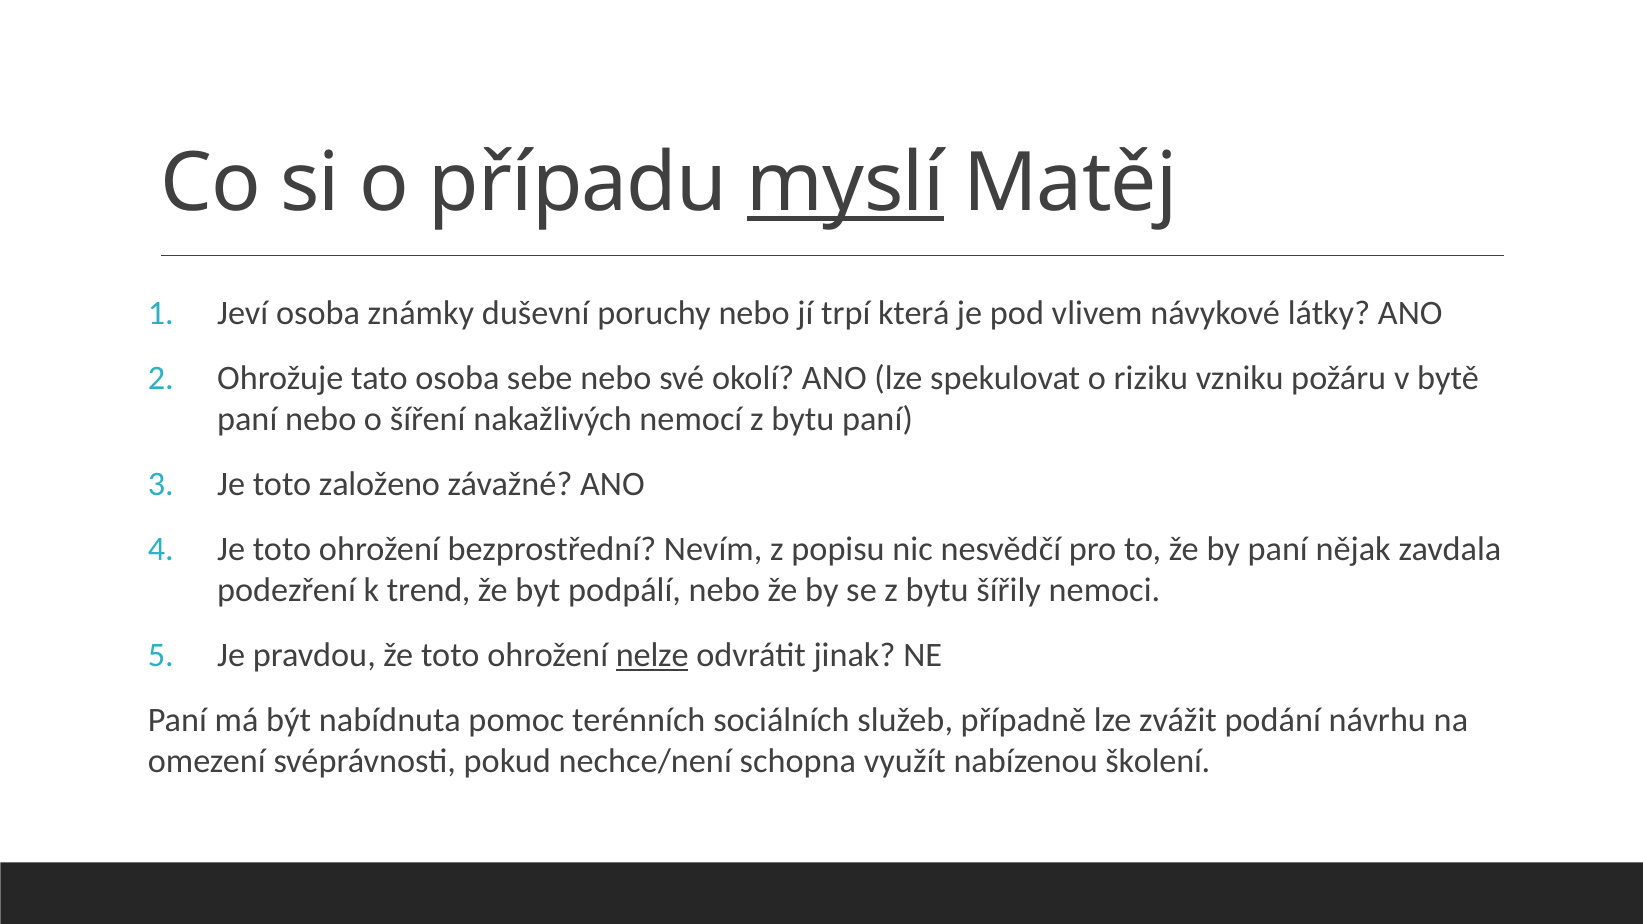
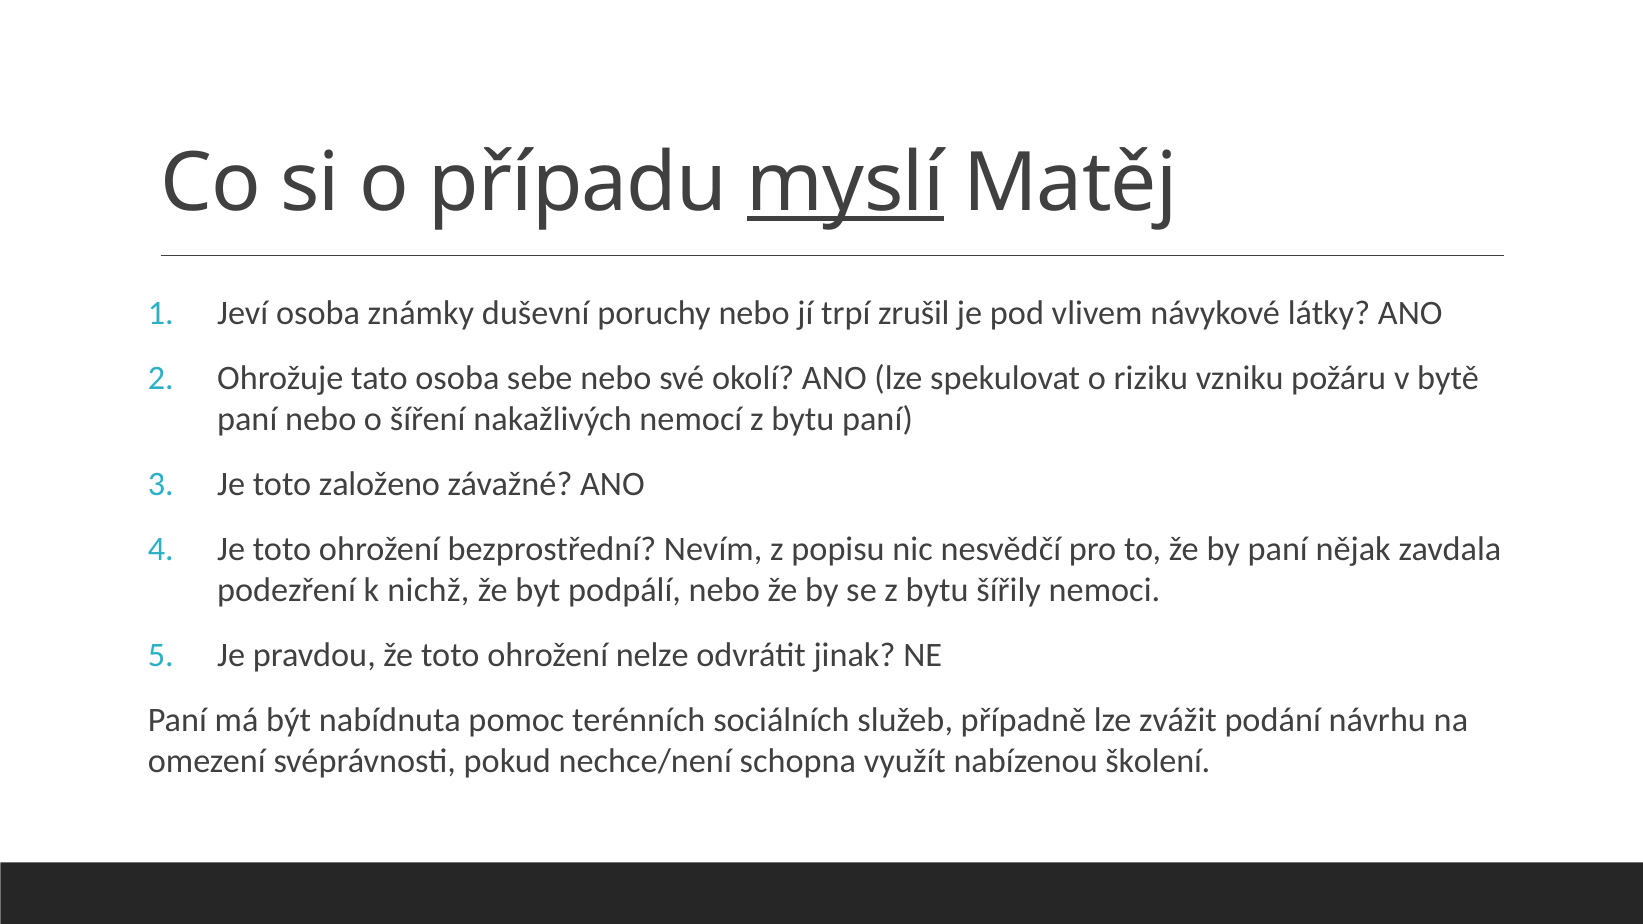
která: která -> zrušil
trend: trend -> nichž
nelze underline: present -> none
